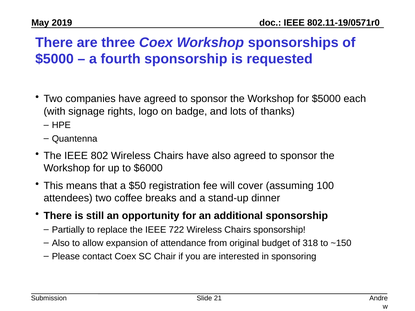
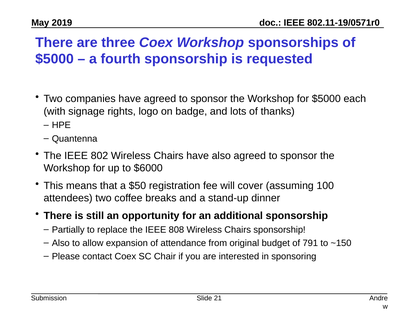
722: 722 -> 808
318: 318 -> 791
